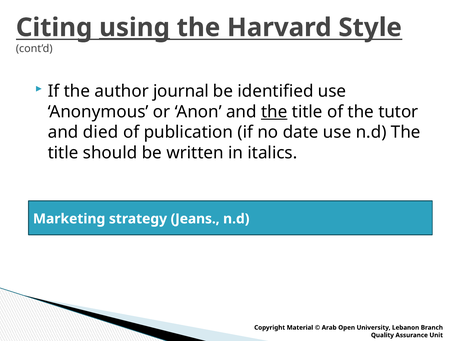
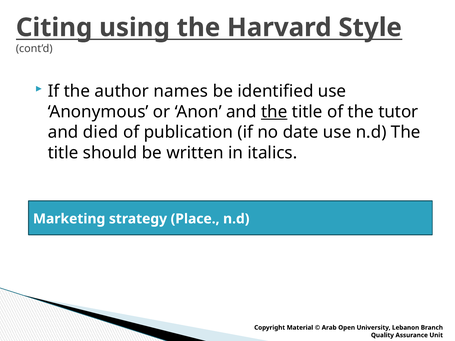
using underline: present -> none
journal: journal -> names
Jeans: Jeans -> Place
